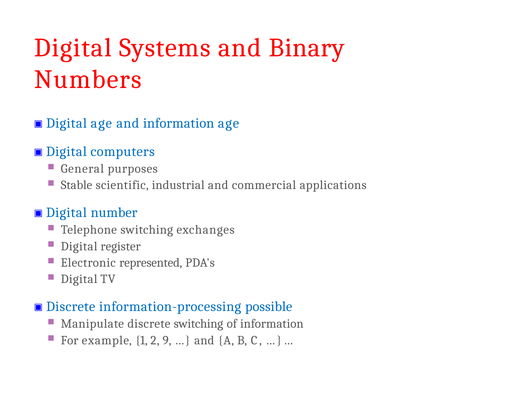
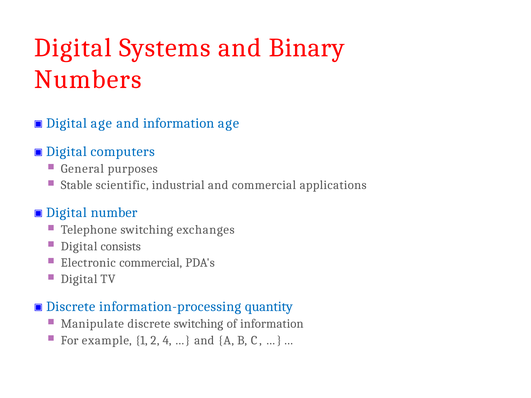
register: register -> consists
Electronic represented: represented -> commercial
possible: possible -> quantity
9: 9 -> 4
